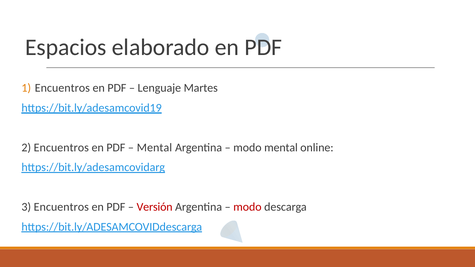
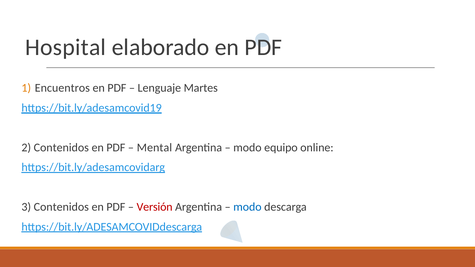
Espacios: Espacios -> Hospital
2 Encuentros: Encuentros -> Contenidos
modo mental: mental -> equipo
3 Encuentros: Encuentros -> Contenidos
modo at (247, 207) colour: red -> blue
